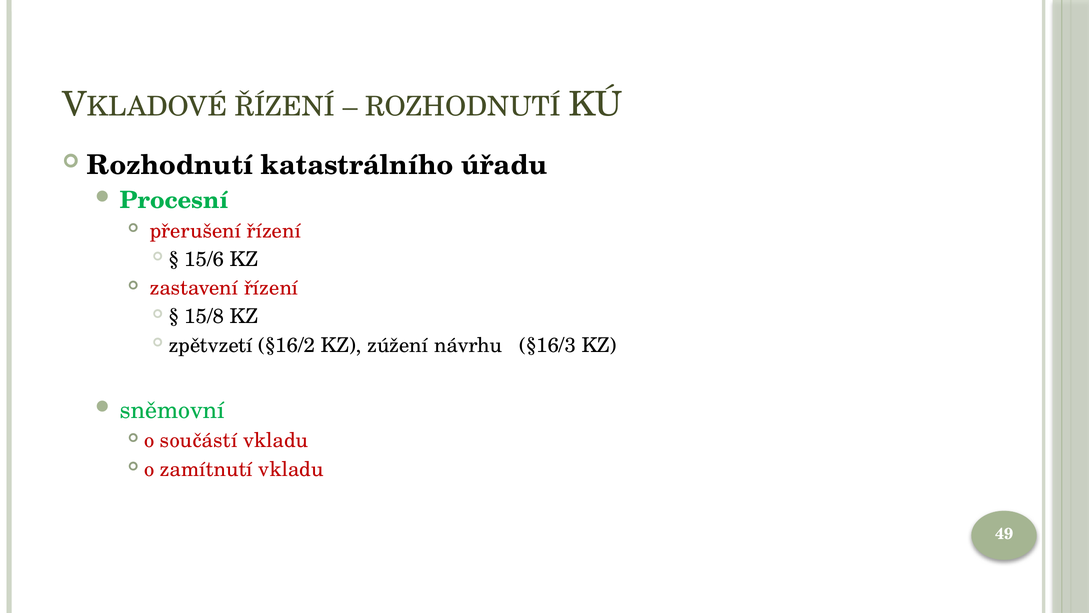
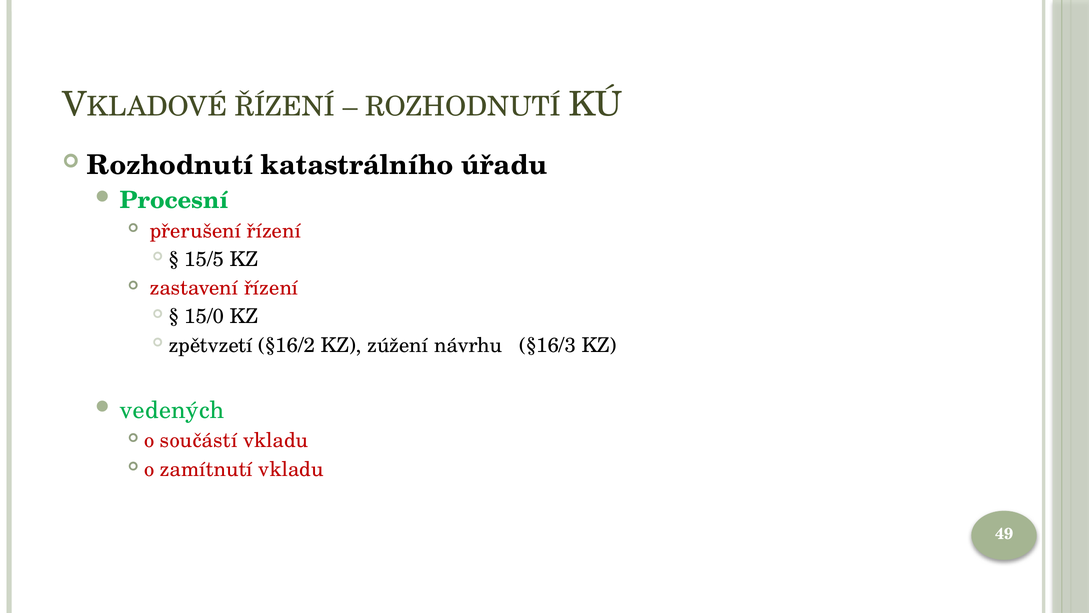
15/6: 15/6 -> 15/5
15/8: 15/8 -> 15/0
sněmovní: sněmovní -> vedených
